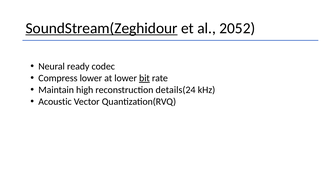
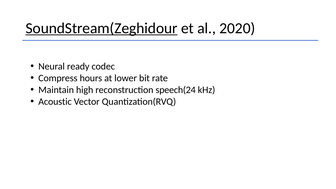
2052: 2052 -> 2020
Compress lower: lower -> hours
bit underline: present -> none
details(24: details(24 -> speech(24
